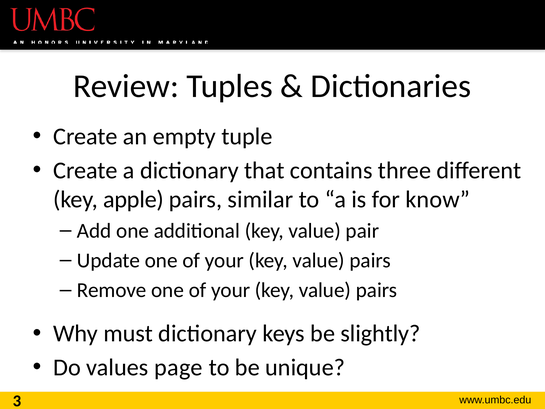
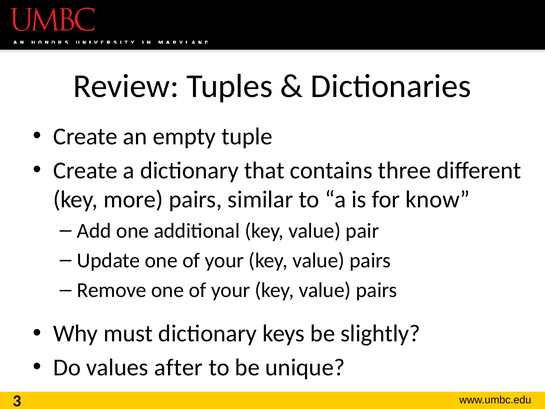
apple: apple -> more
page: page -> after
